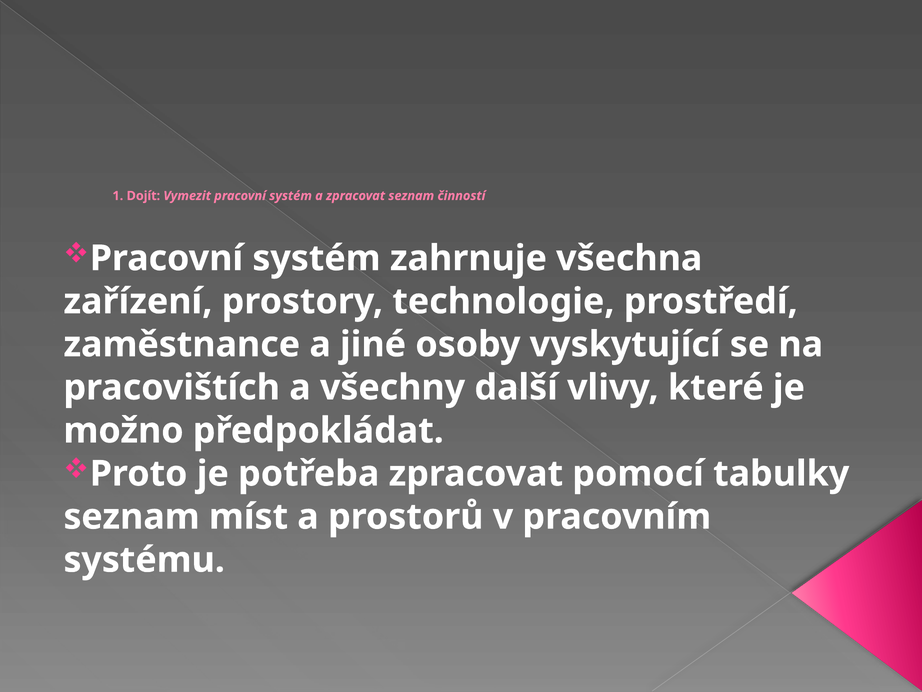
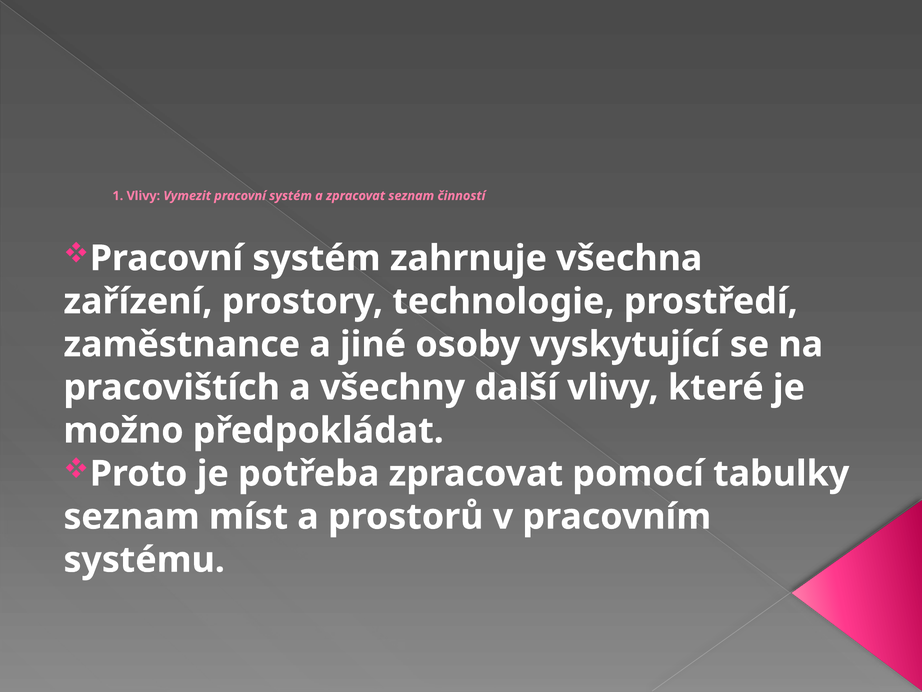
1 Dojít: Dojít -> Vlivy
